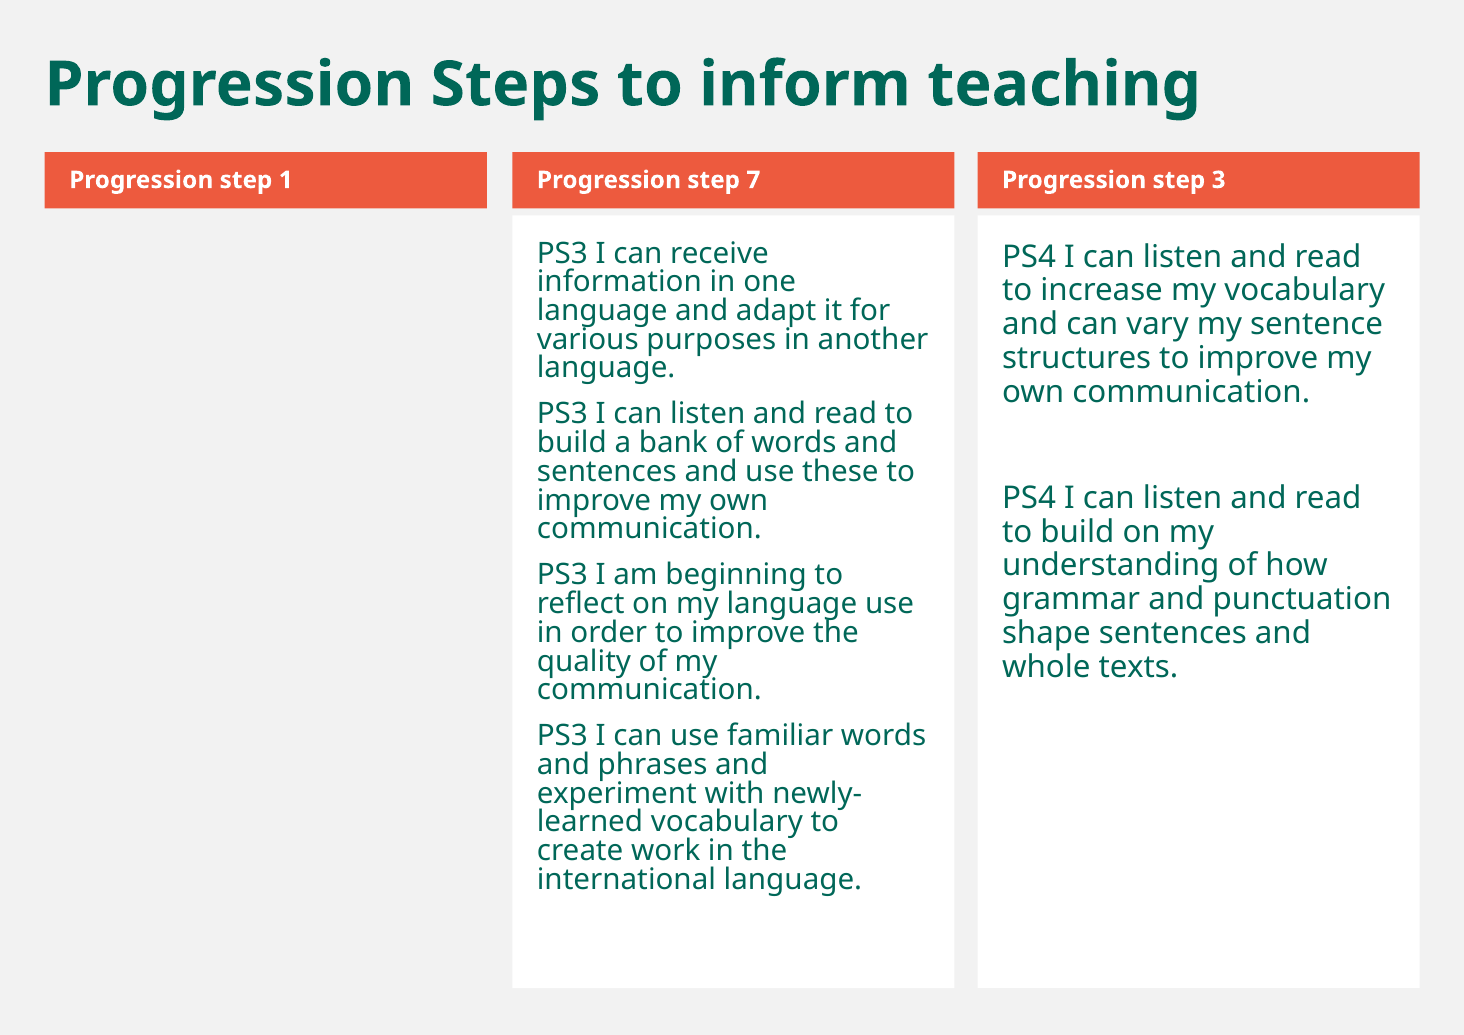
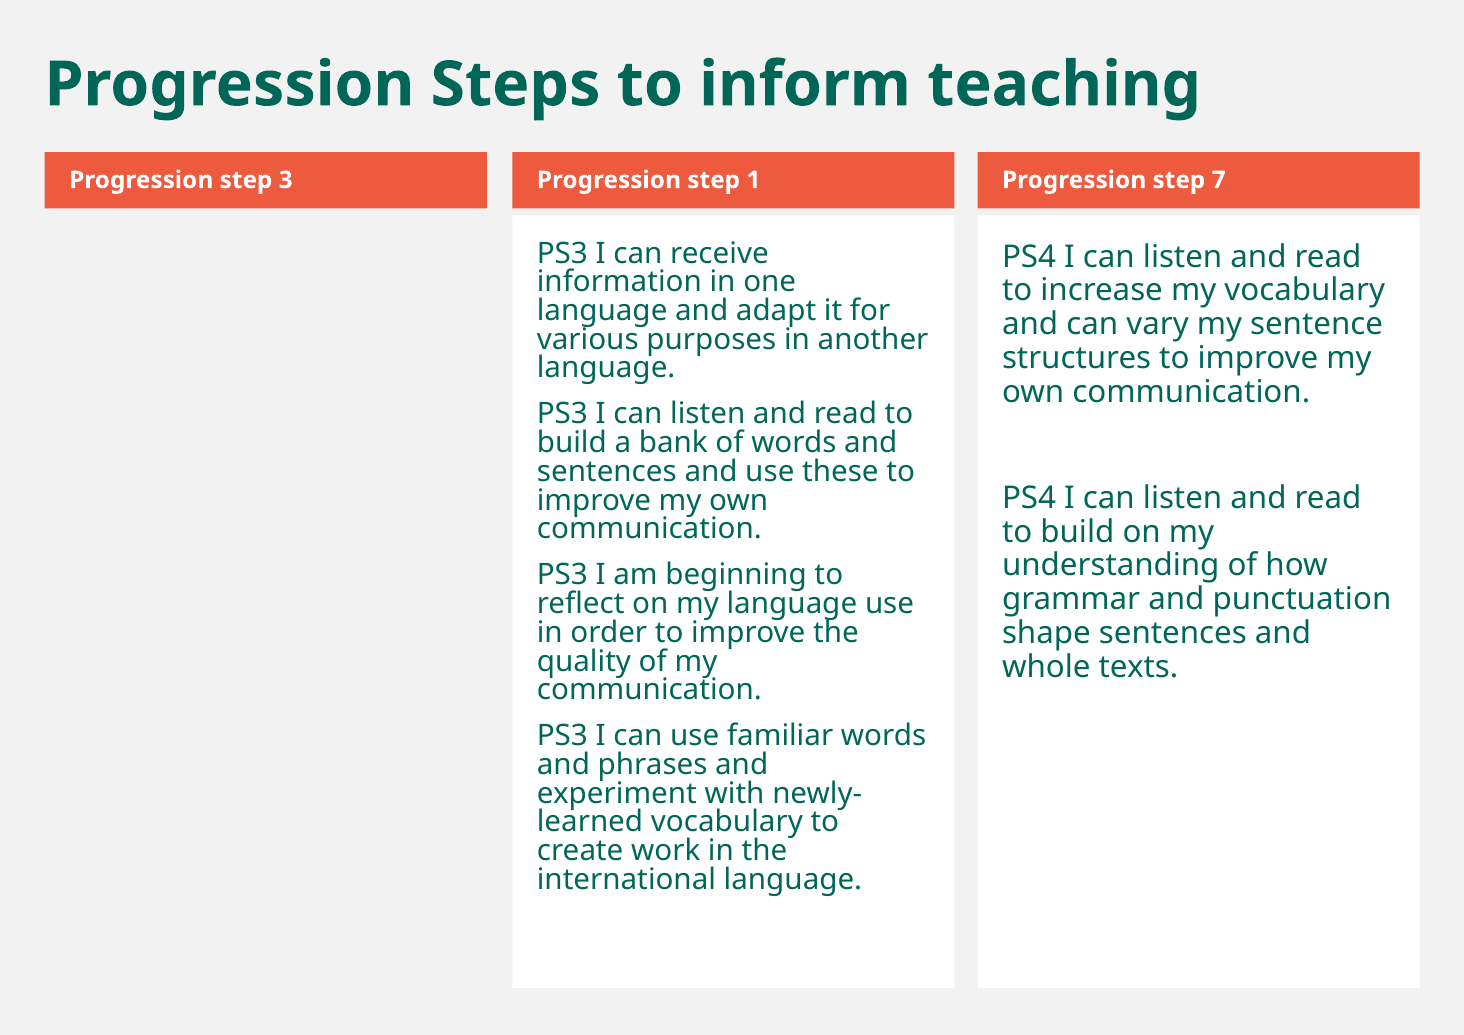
1: 1 -> 3
7: 7 -> 1
3: 3 -> 7
